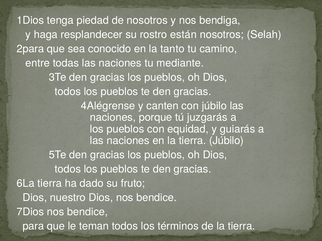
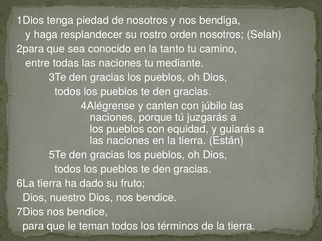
están: están -> orden
tierra Júbilo: Júbilo -> Están
